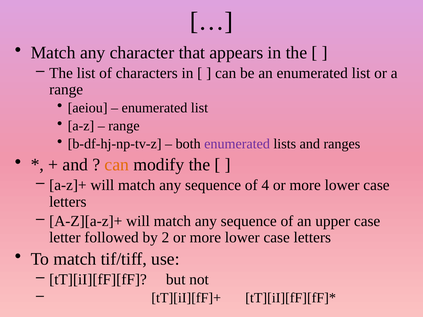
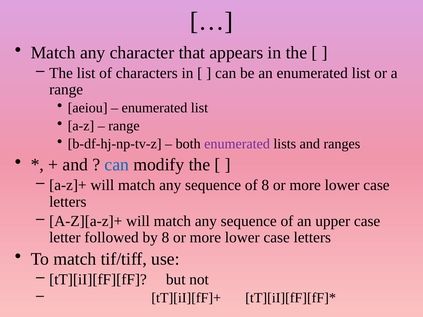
can at (117, 165) colour: orange -> blue
of 4: 4 -> 8
by 2: 2 -> 8
